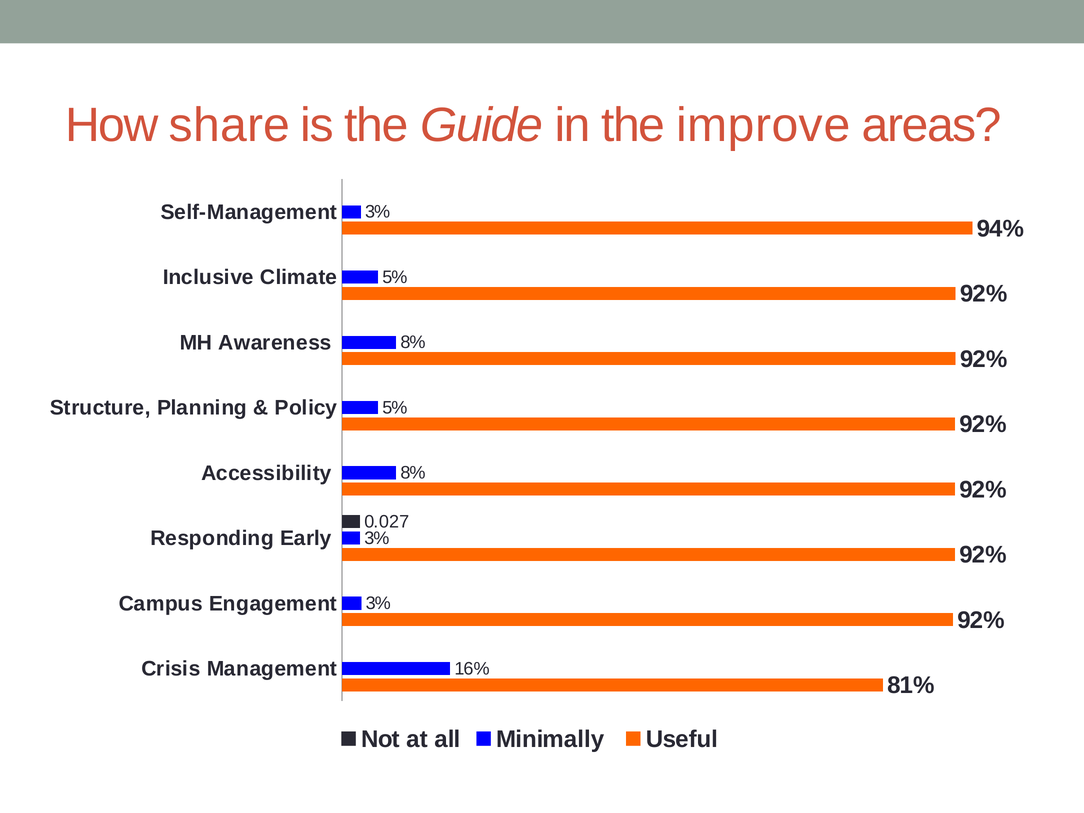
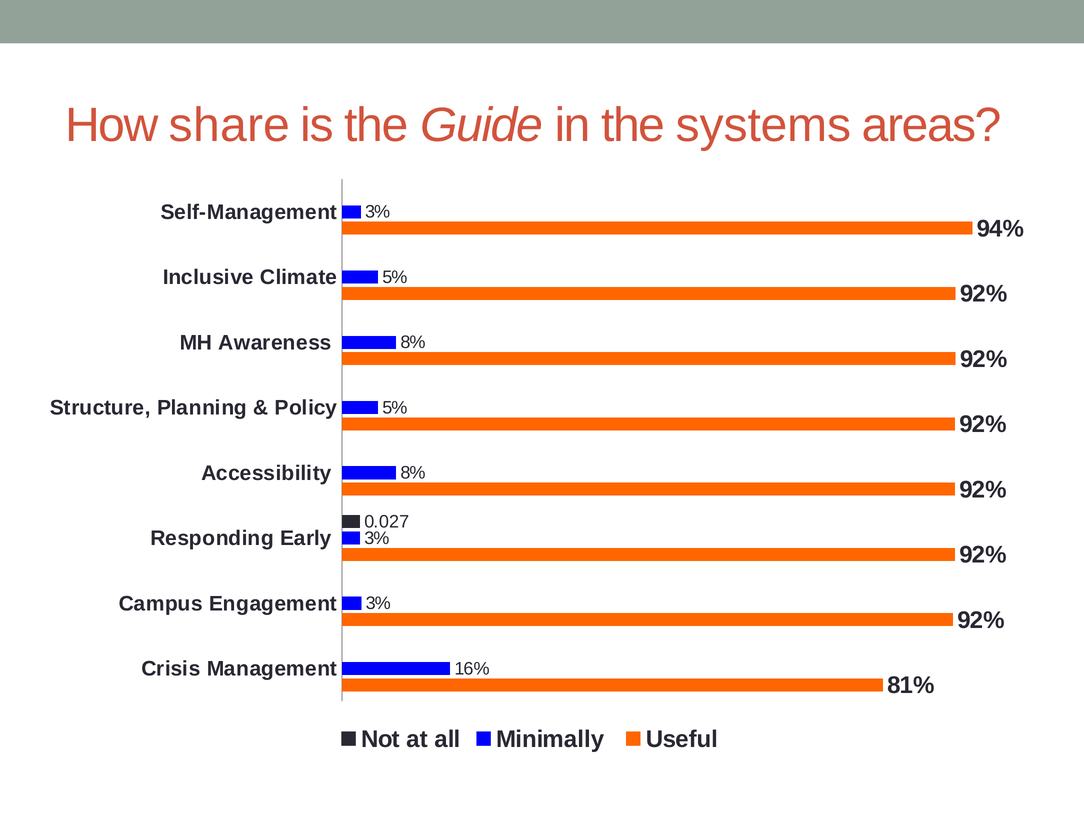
improve: improve -> systems
